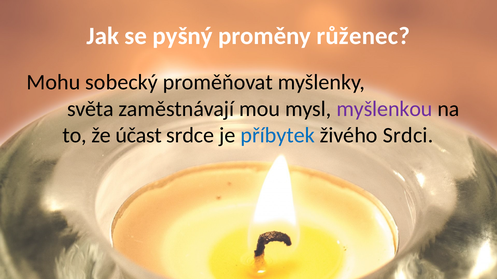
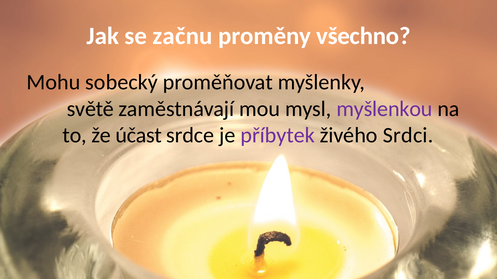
pyšný: pyšný -> začnu
růženec: růženec -> všechno
světa: světa -> světě
příbytek colour: blue -> purple
